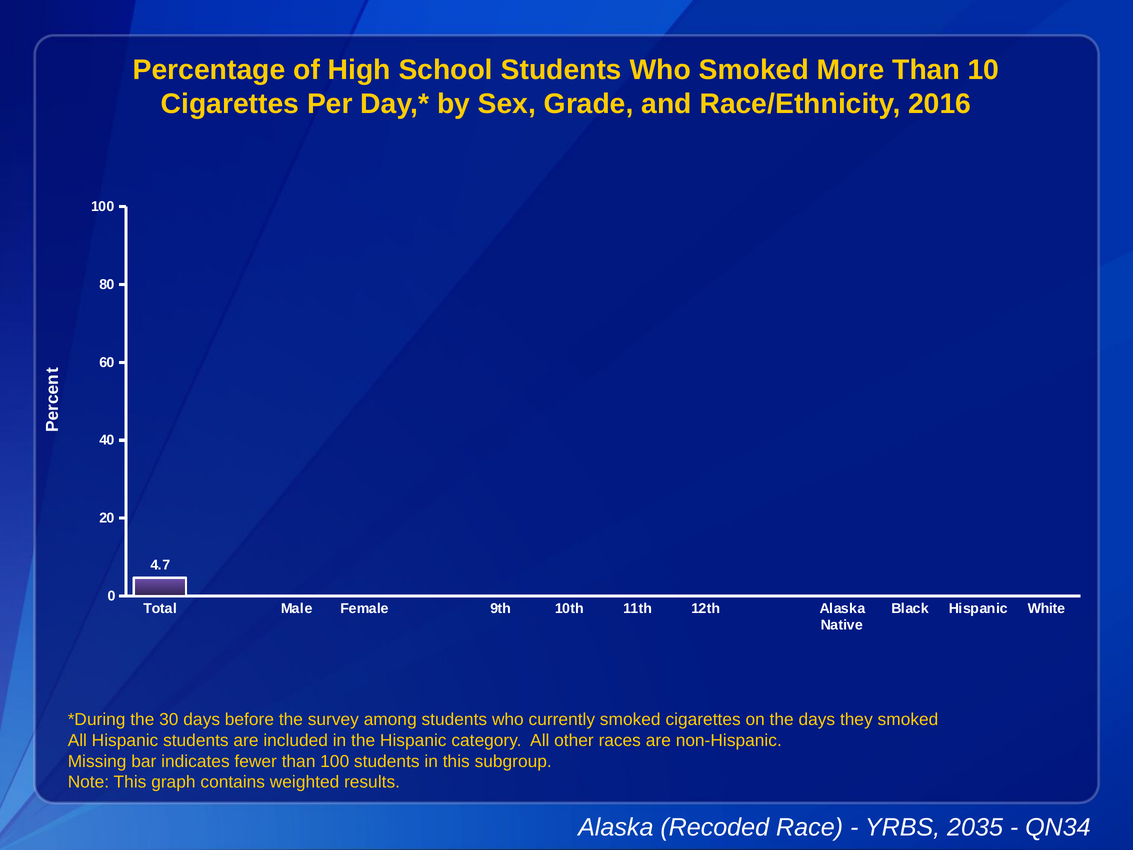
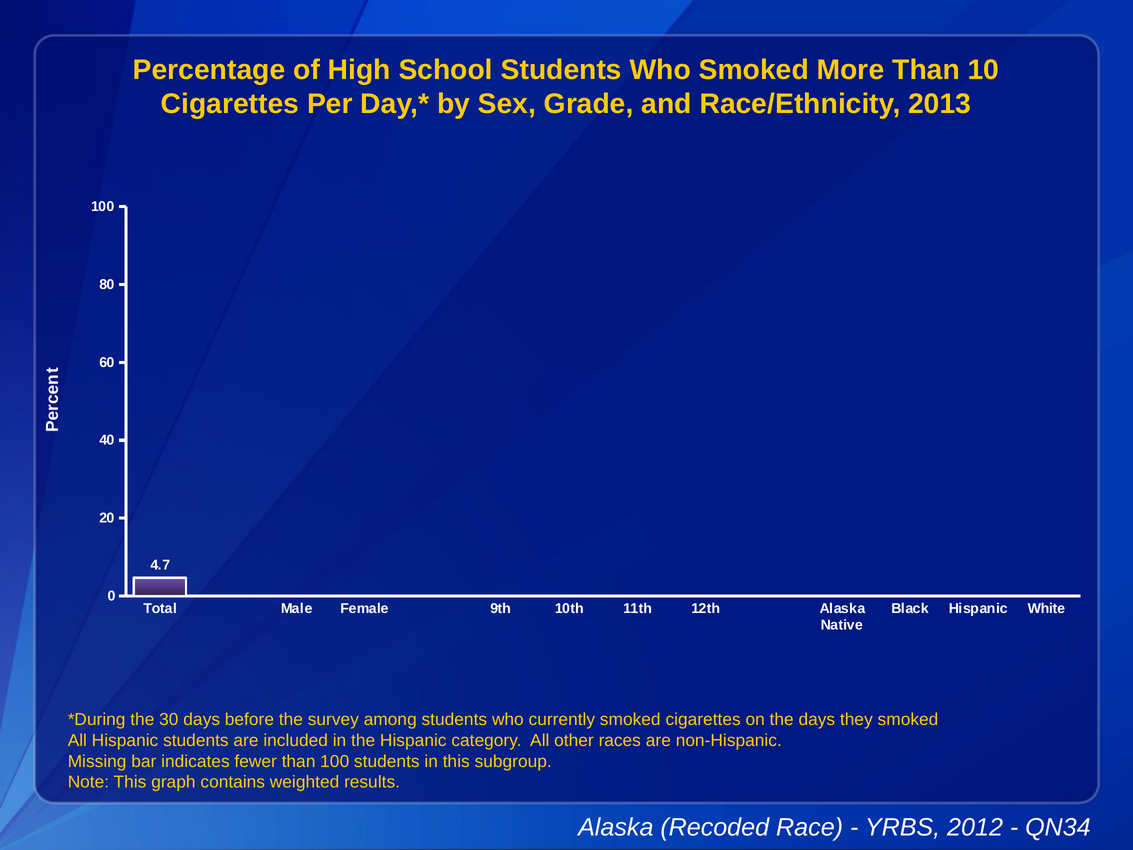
2016: 2016 -> 2013
2035: 2035 -> 2012
